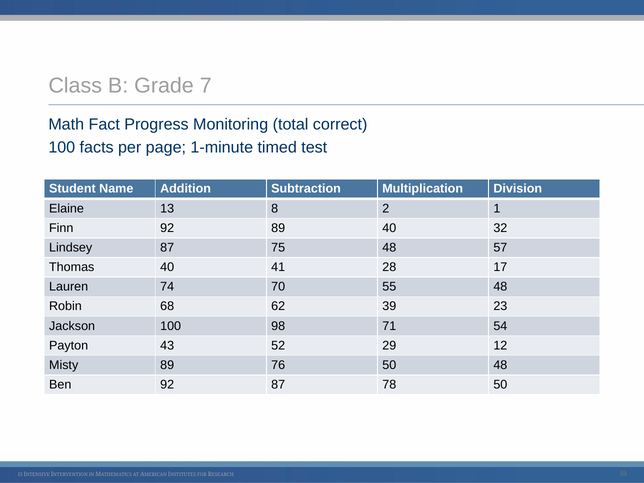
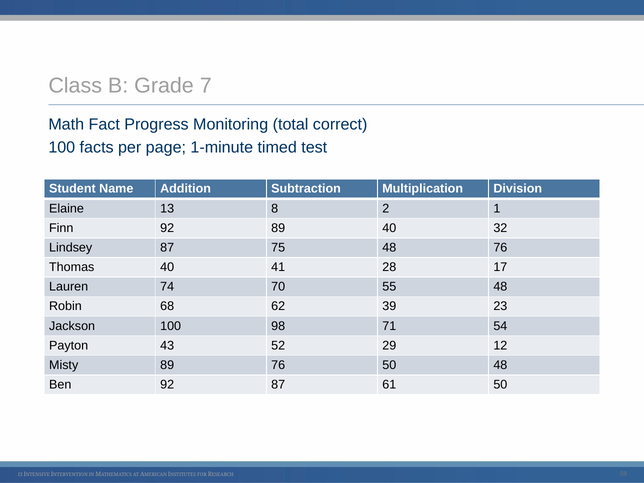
48 57: 57 -> 76
78: 78 -> 61
